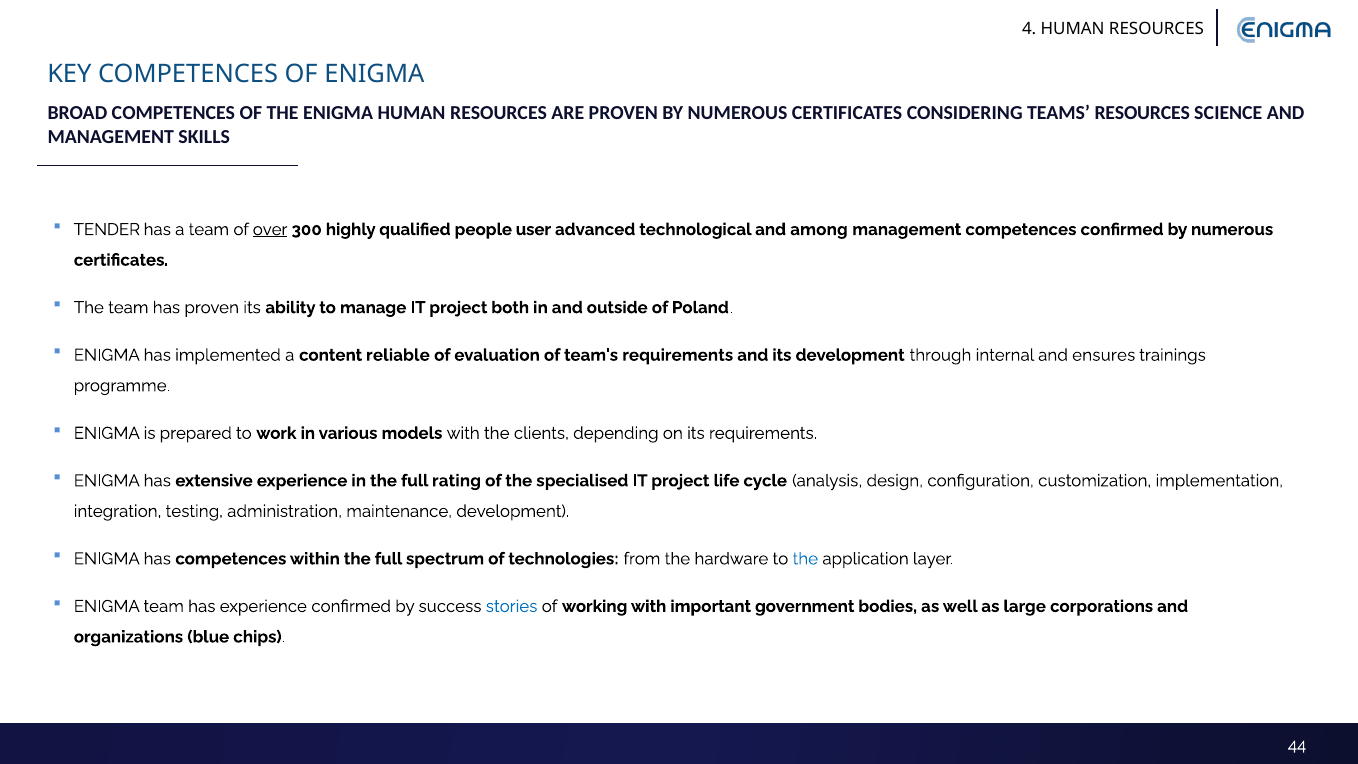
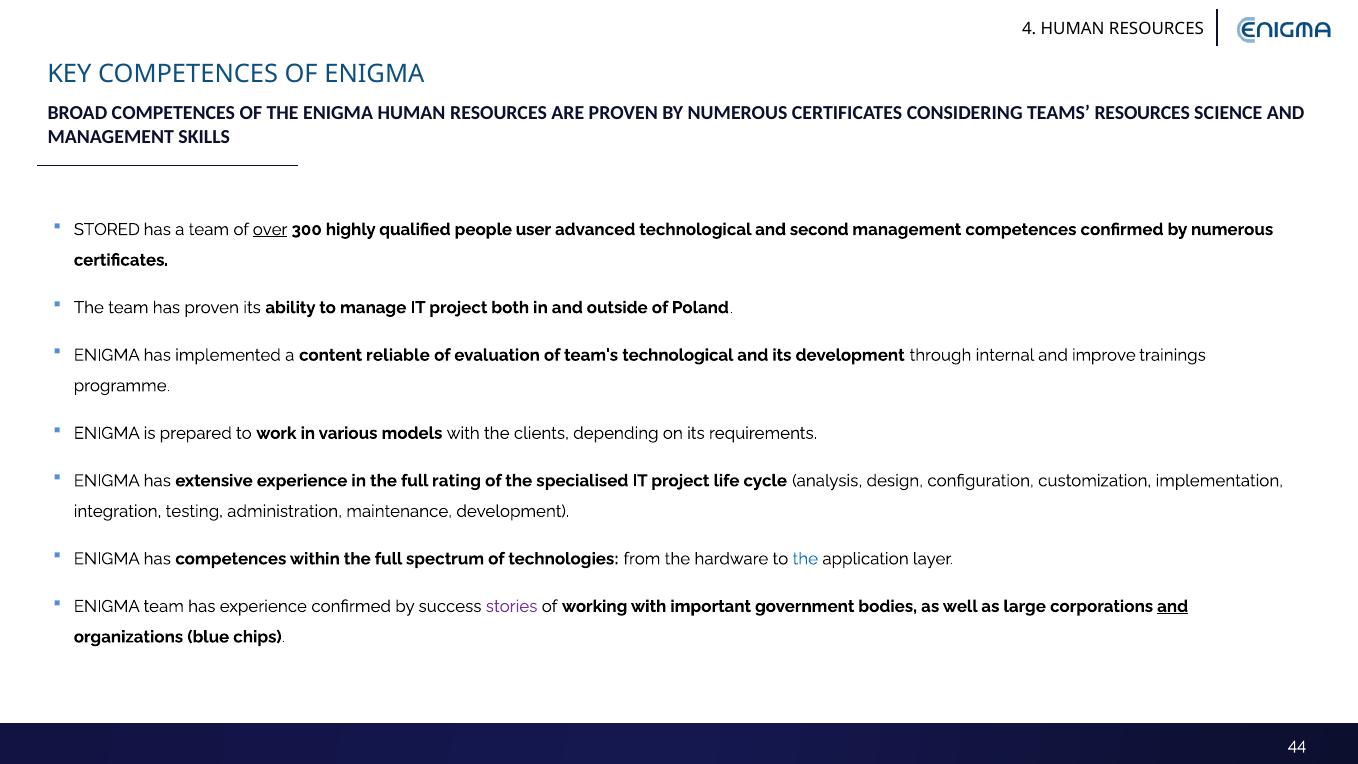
TENDER: TENDER -> STORED
among: among -> second
team's requirements: requirements -> technological
ensures: ensures -> improve
stories colour: blue -> purple
and at (1173, 606) underline: none -> present
